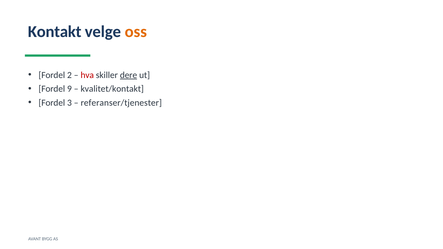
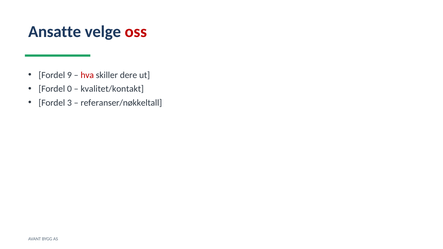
Kontakt: Kontakt -> Ansatte
oss colour: orange -> red
2: 2 -> 9
dere underline: present -> none
9: 9 -> 0
referanser/tjenester: referanser/tjenester -> referanser/nøkkeltall
